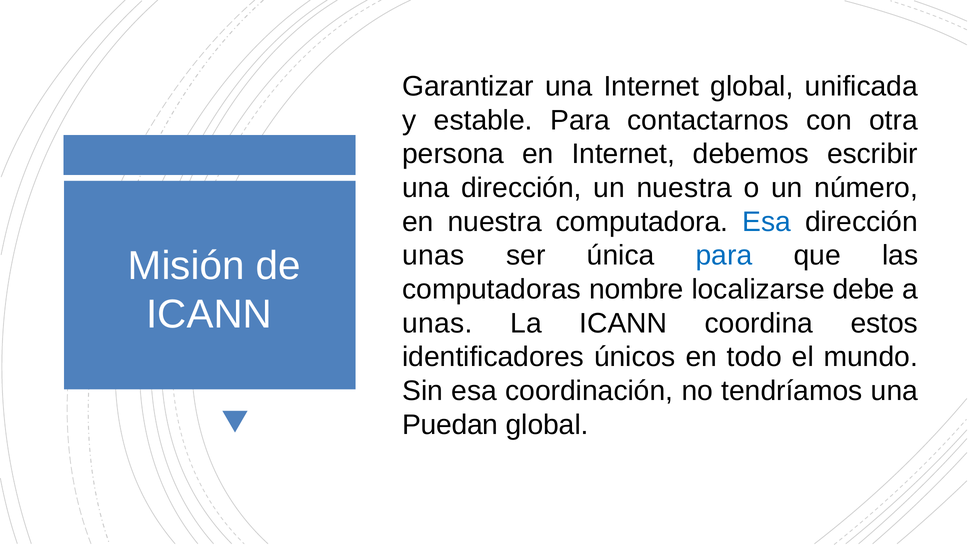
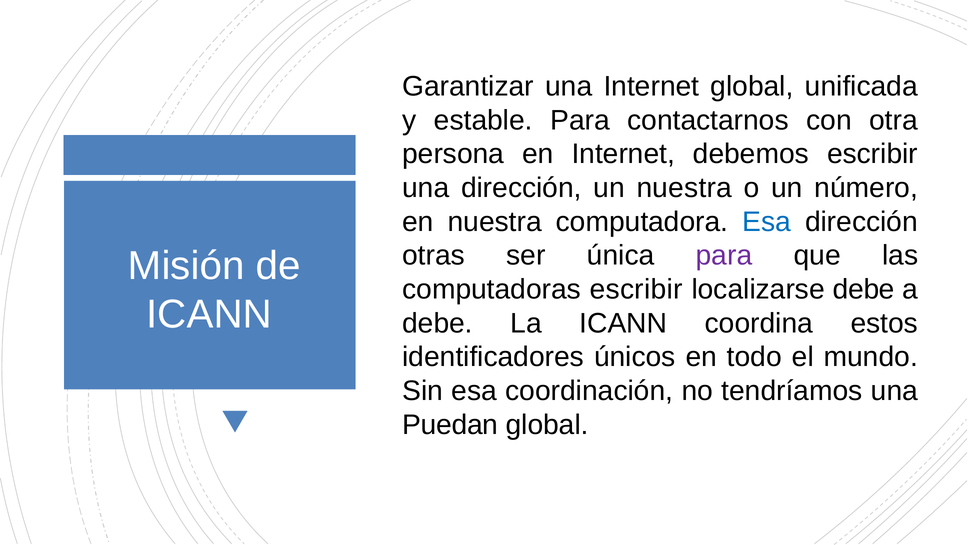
unas at (433, 256): unas -> otras
para at (724, 256) colour: blue -> purple
computadoras nombre: nombre -> escribir
unas at (437, 323): unas -> debe
